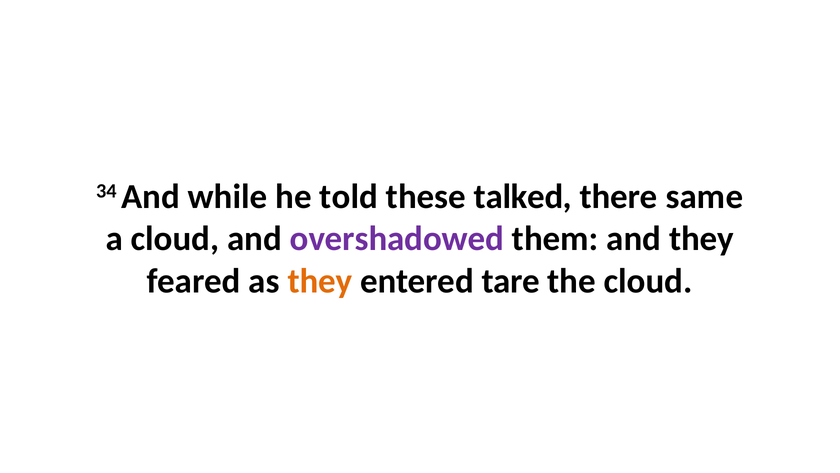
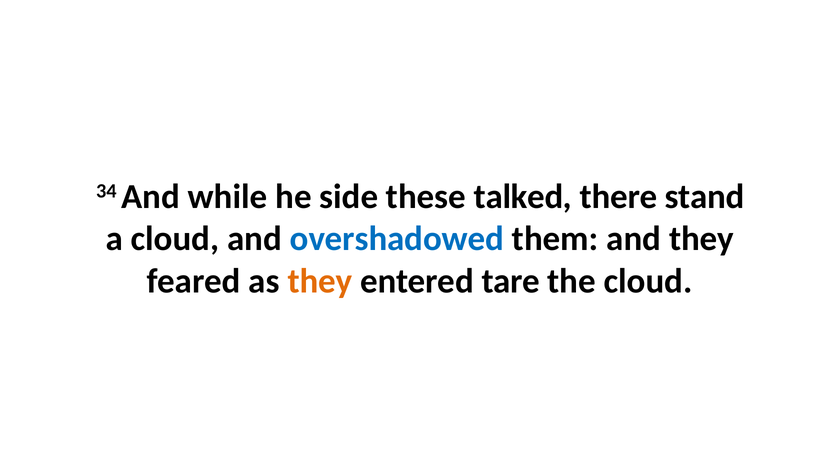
told: told -> side
same: same -> stand
overshadowed colour: purple -> blue
